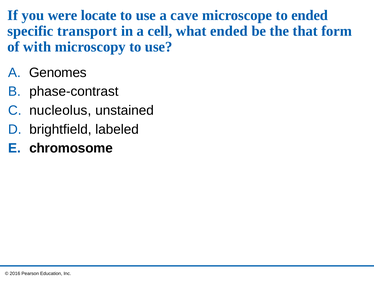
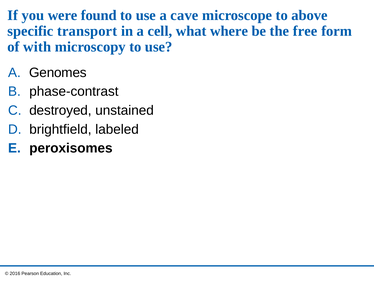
locate: locate -> found
to ended: ended -> above
what ended: ended -> where
that: that -> free
nucleolus: nucleolus -> destroyed
chromosome: chromosome -> peroxisomes
